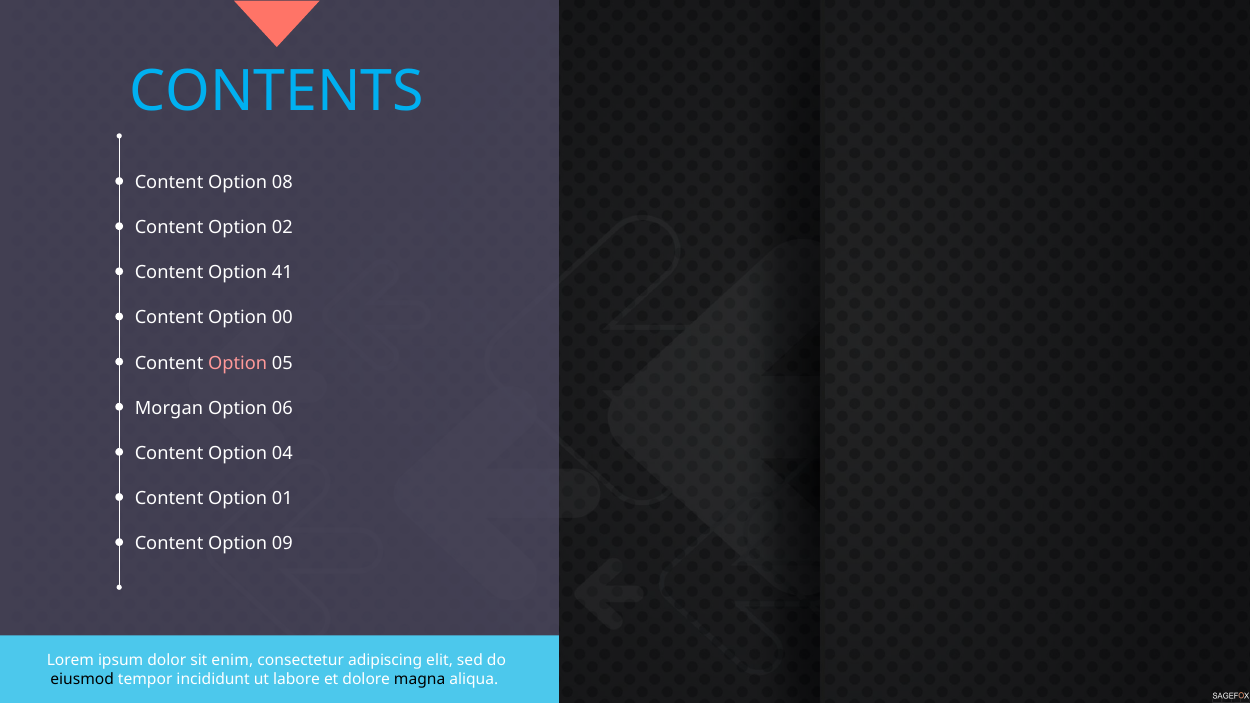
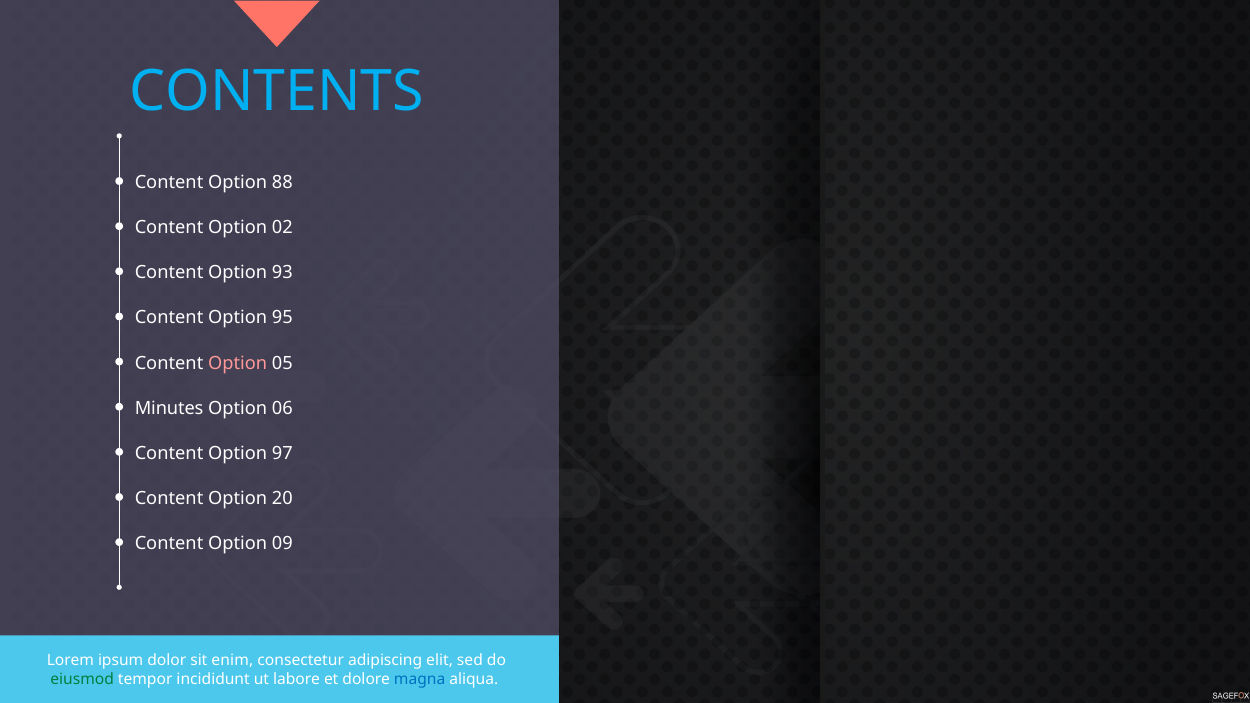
08: 08 -> 88
41: 41 -> 93
00: 00 -> 95
Morgan: Morgan -> Minutes
04: 04 -> 97
01: 01 -> 20
eiusmod colour: black -> green
magna colour: black -> blue
